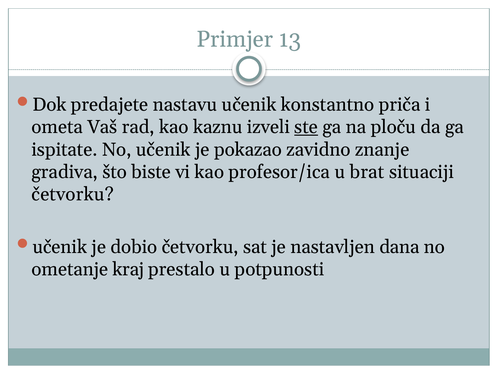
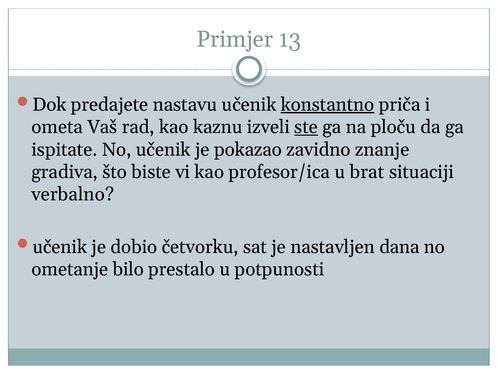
konstantno underline: none -> present
četvorku at (73, 194): četvorku -> verbalno
kraj: kraj -> bilo
